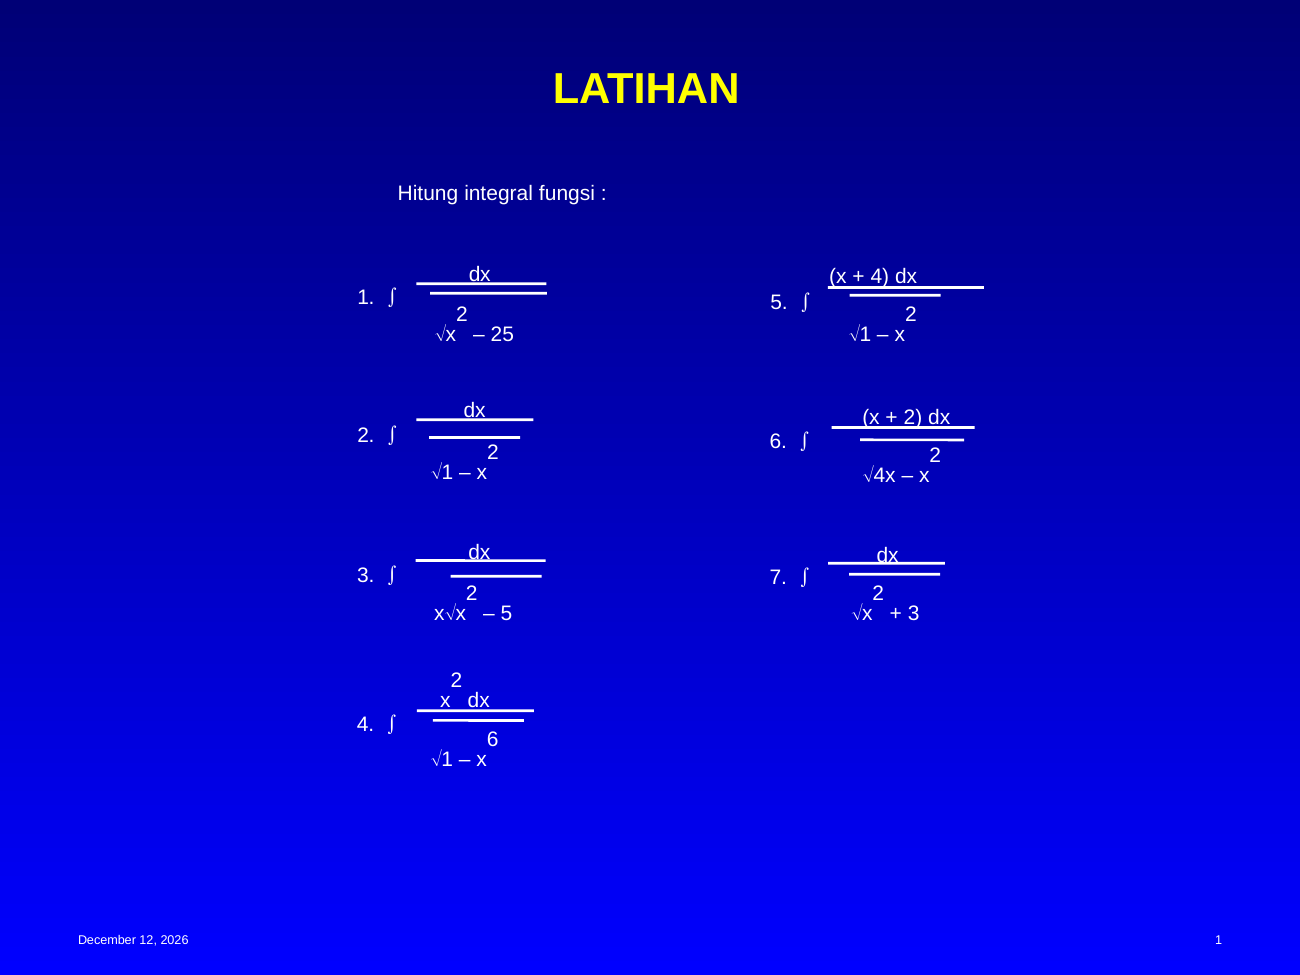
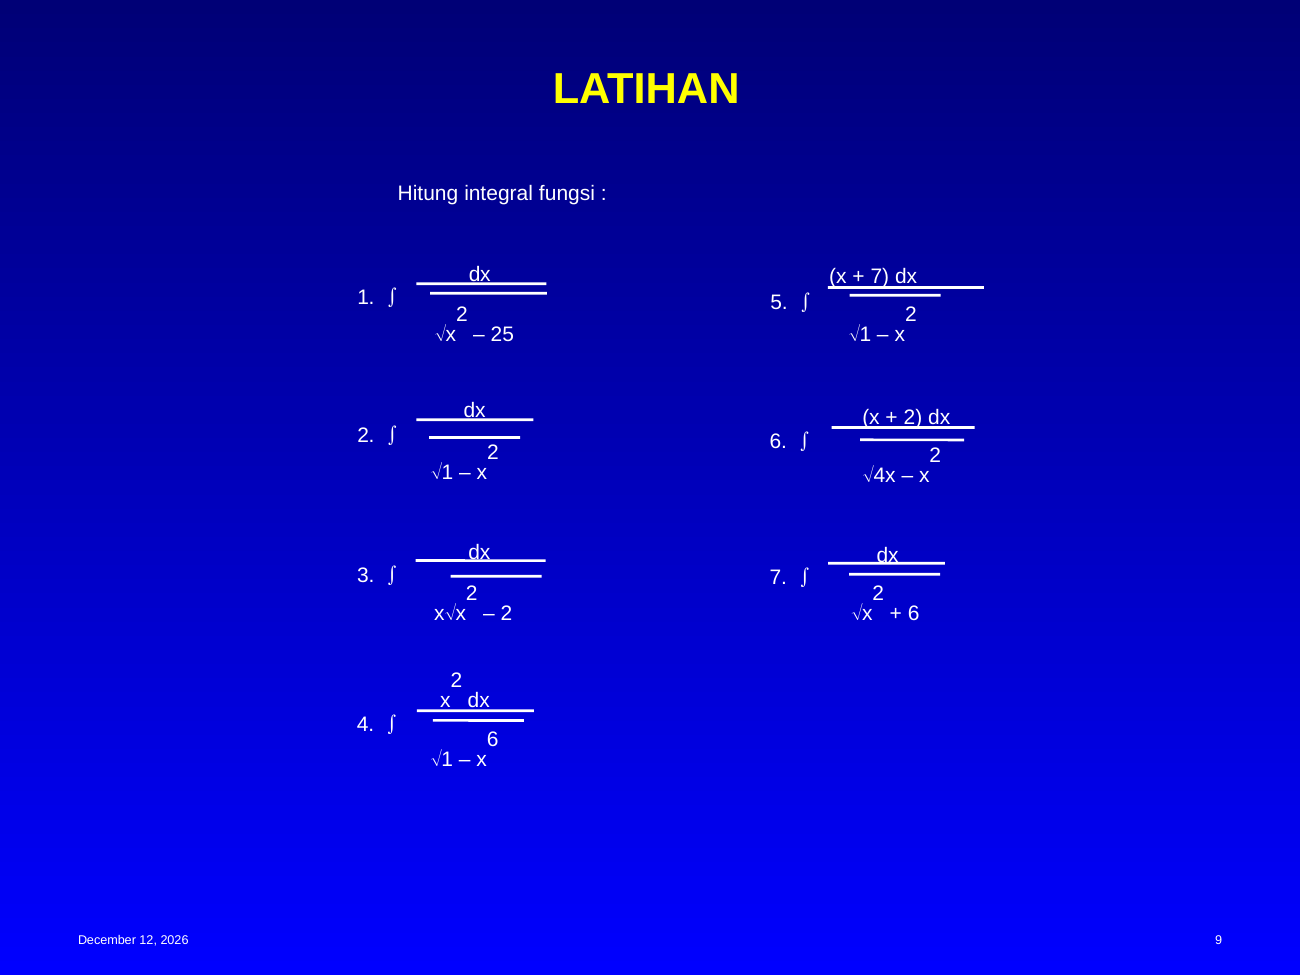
4 at (880, 276): 4 -> 7
5 at (506, 613): 5 -> 2
3 at (914, 613): 3 -> 6
1 at (1219, 940): 1 -> 9
